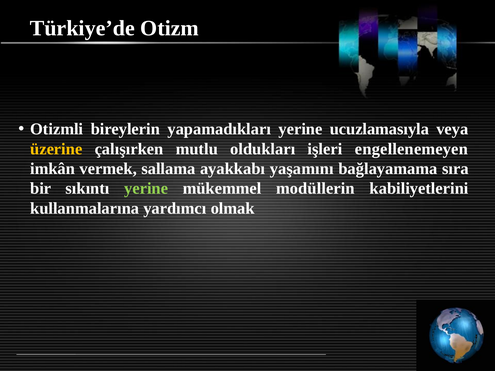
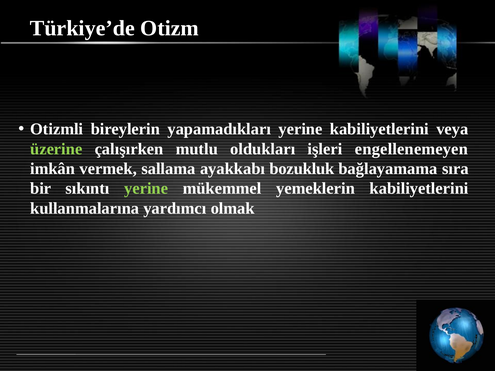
yerine ucuzlamasıyla: ucuzlamasıyla -> kabiliyetlerini
üzerine colour: yellow -> light green
yaşamını: yaşamını -> bozukluk
modüllerin: modüllerin -> yemeklerin
